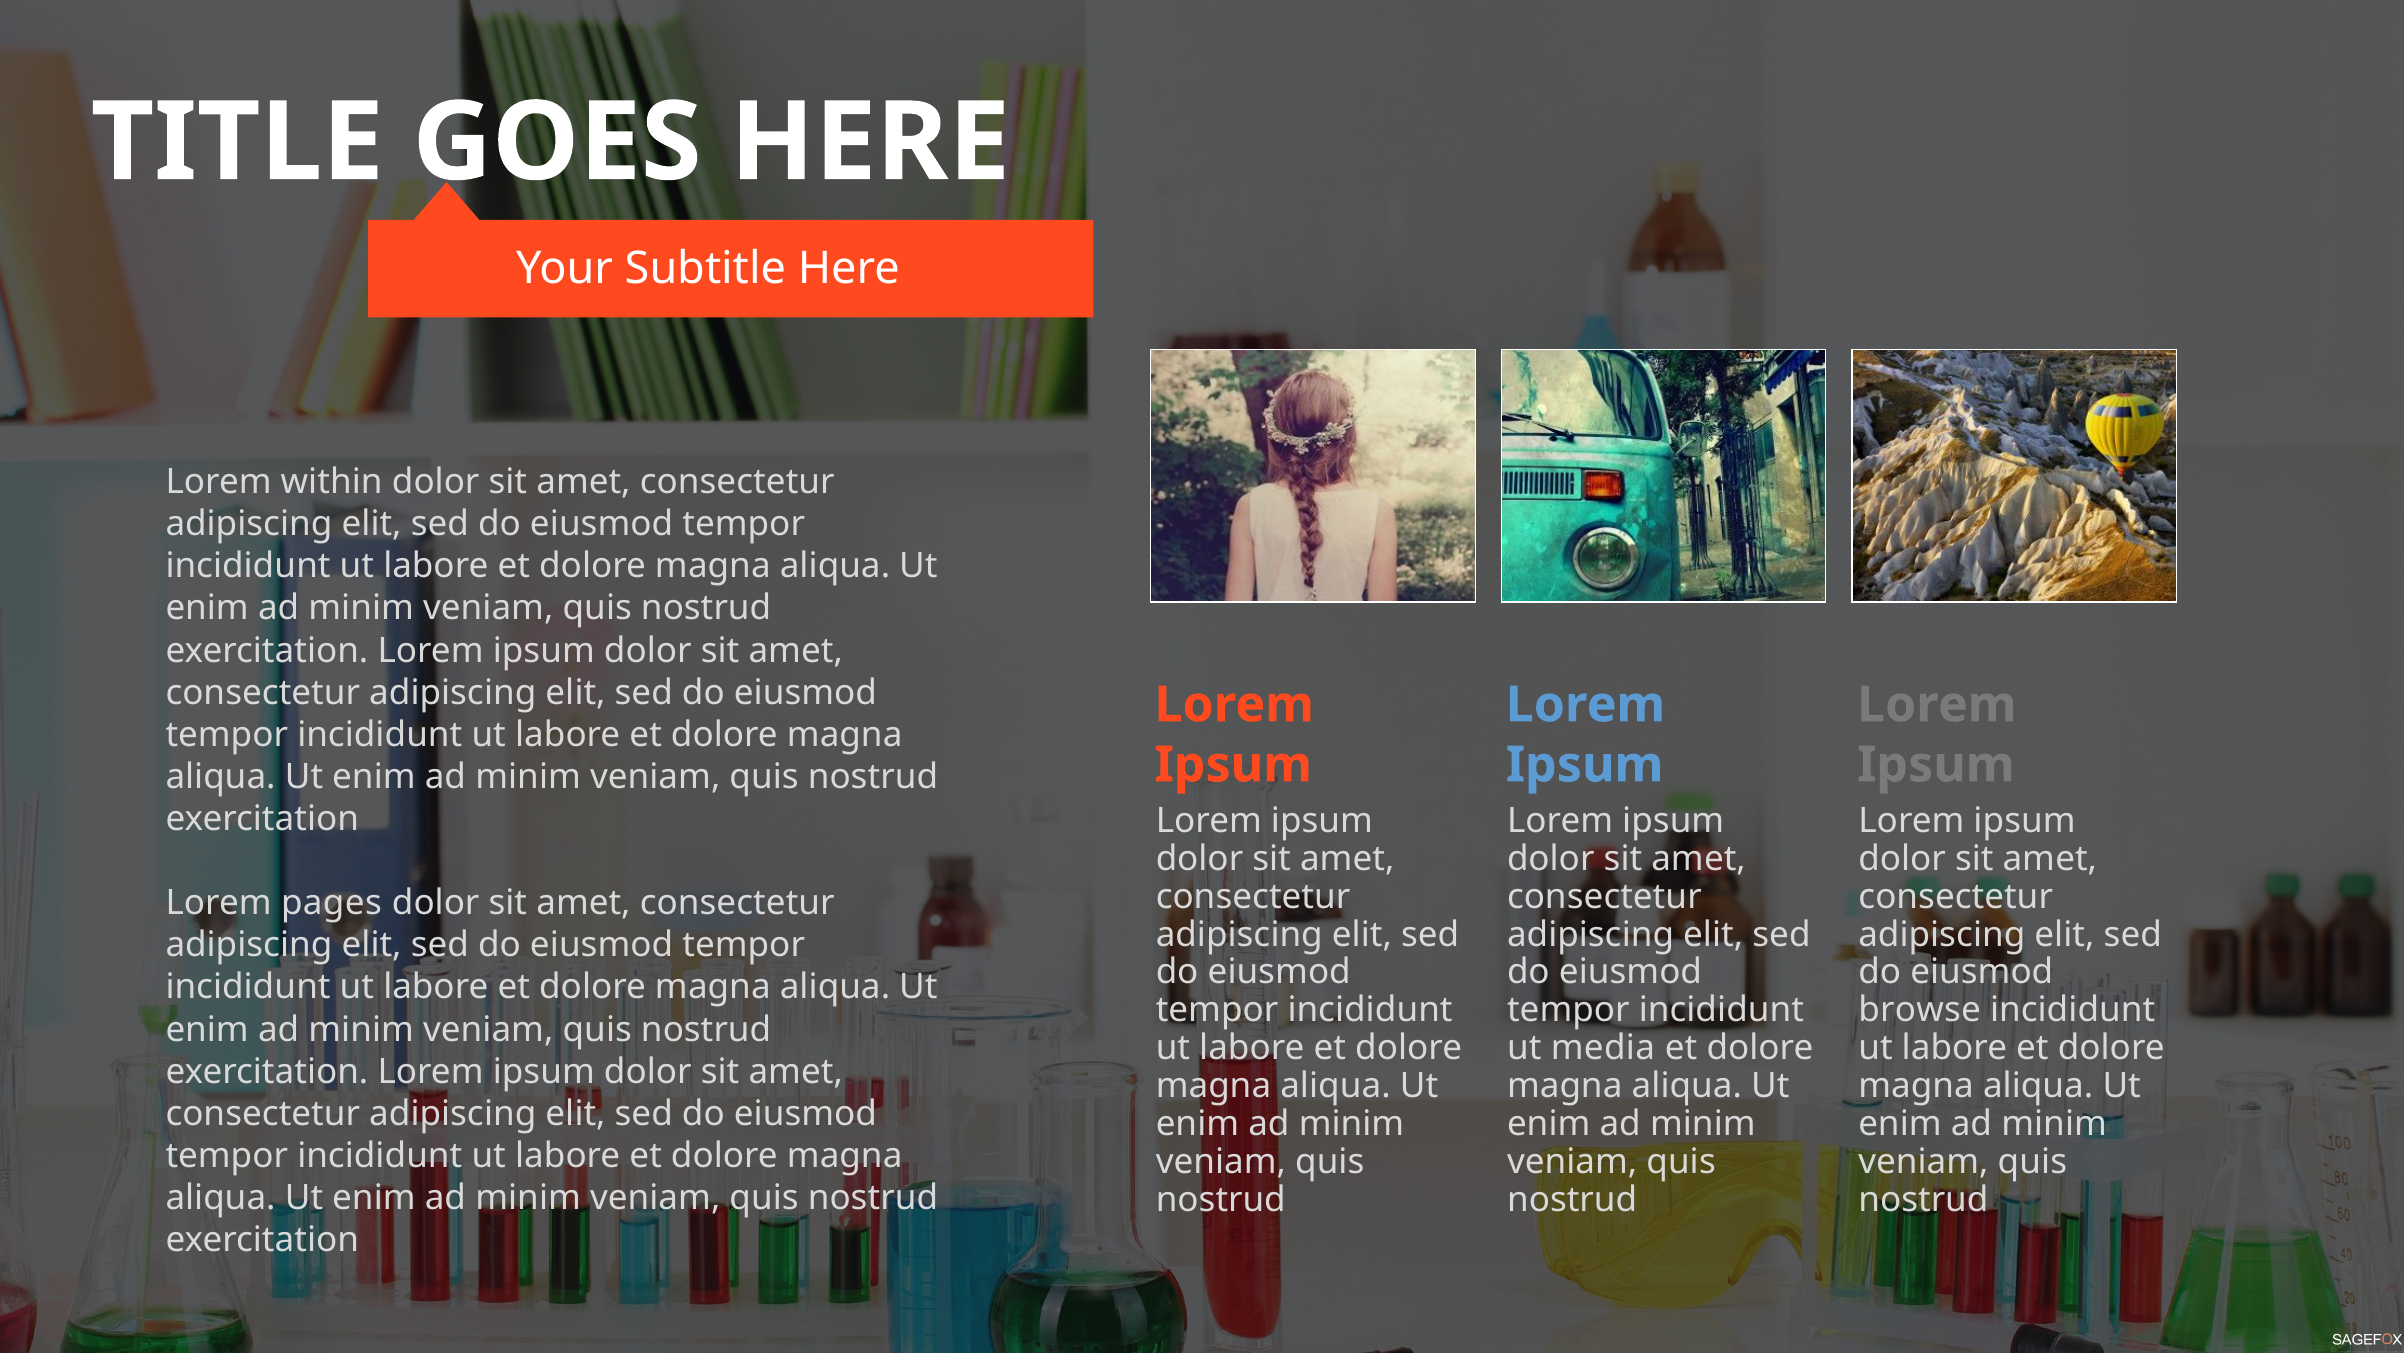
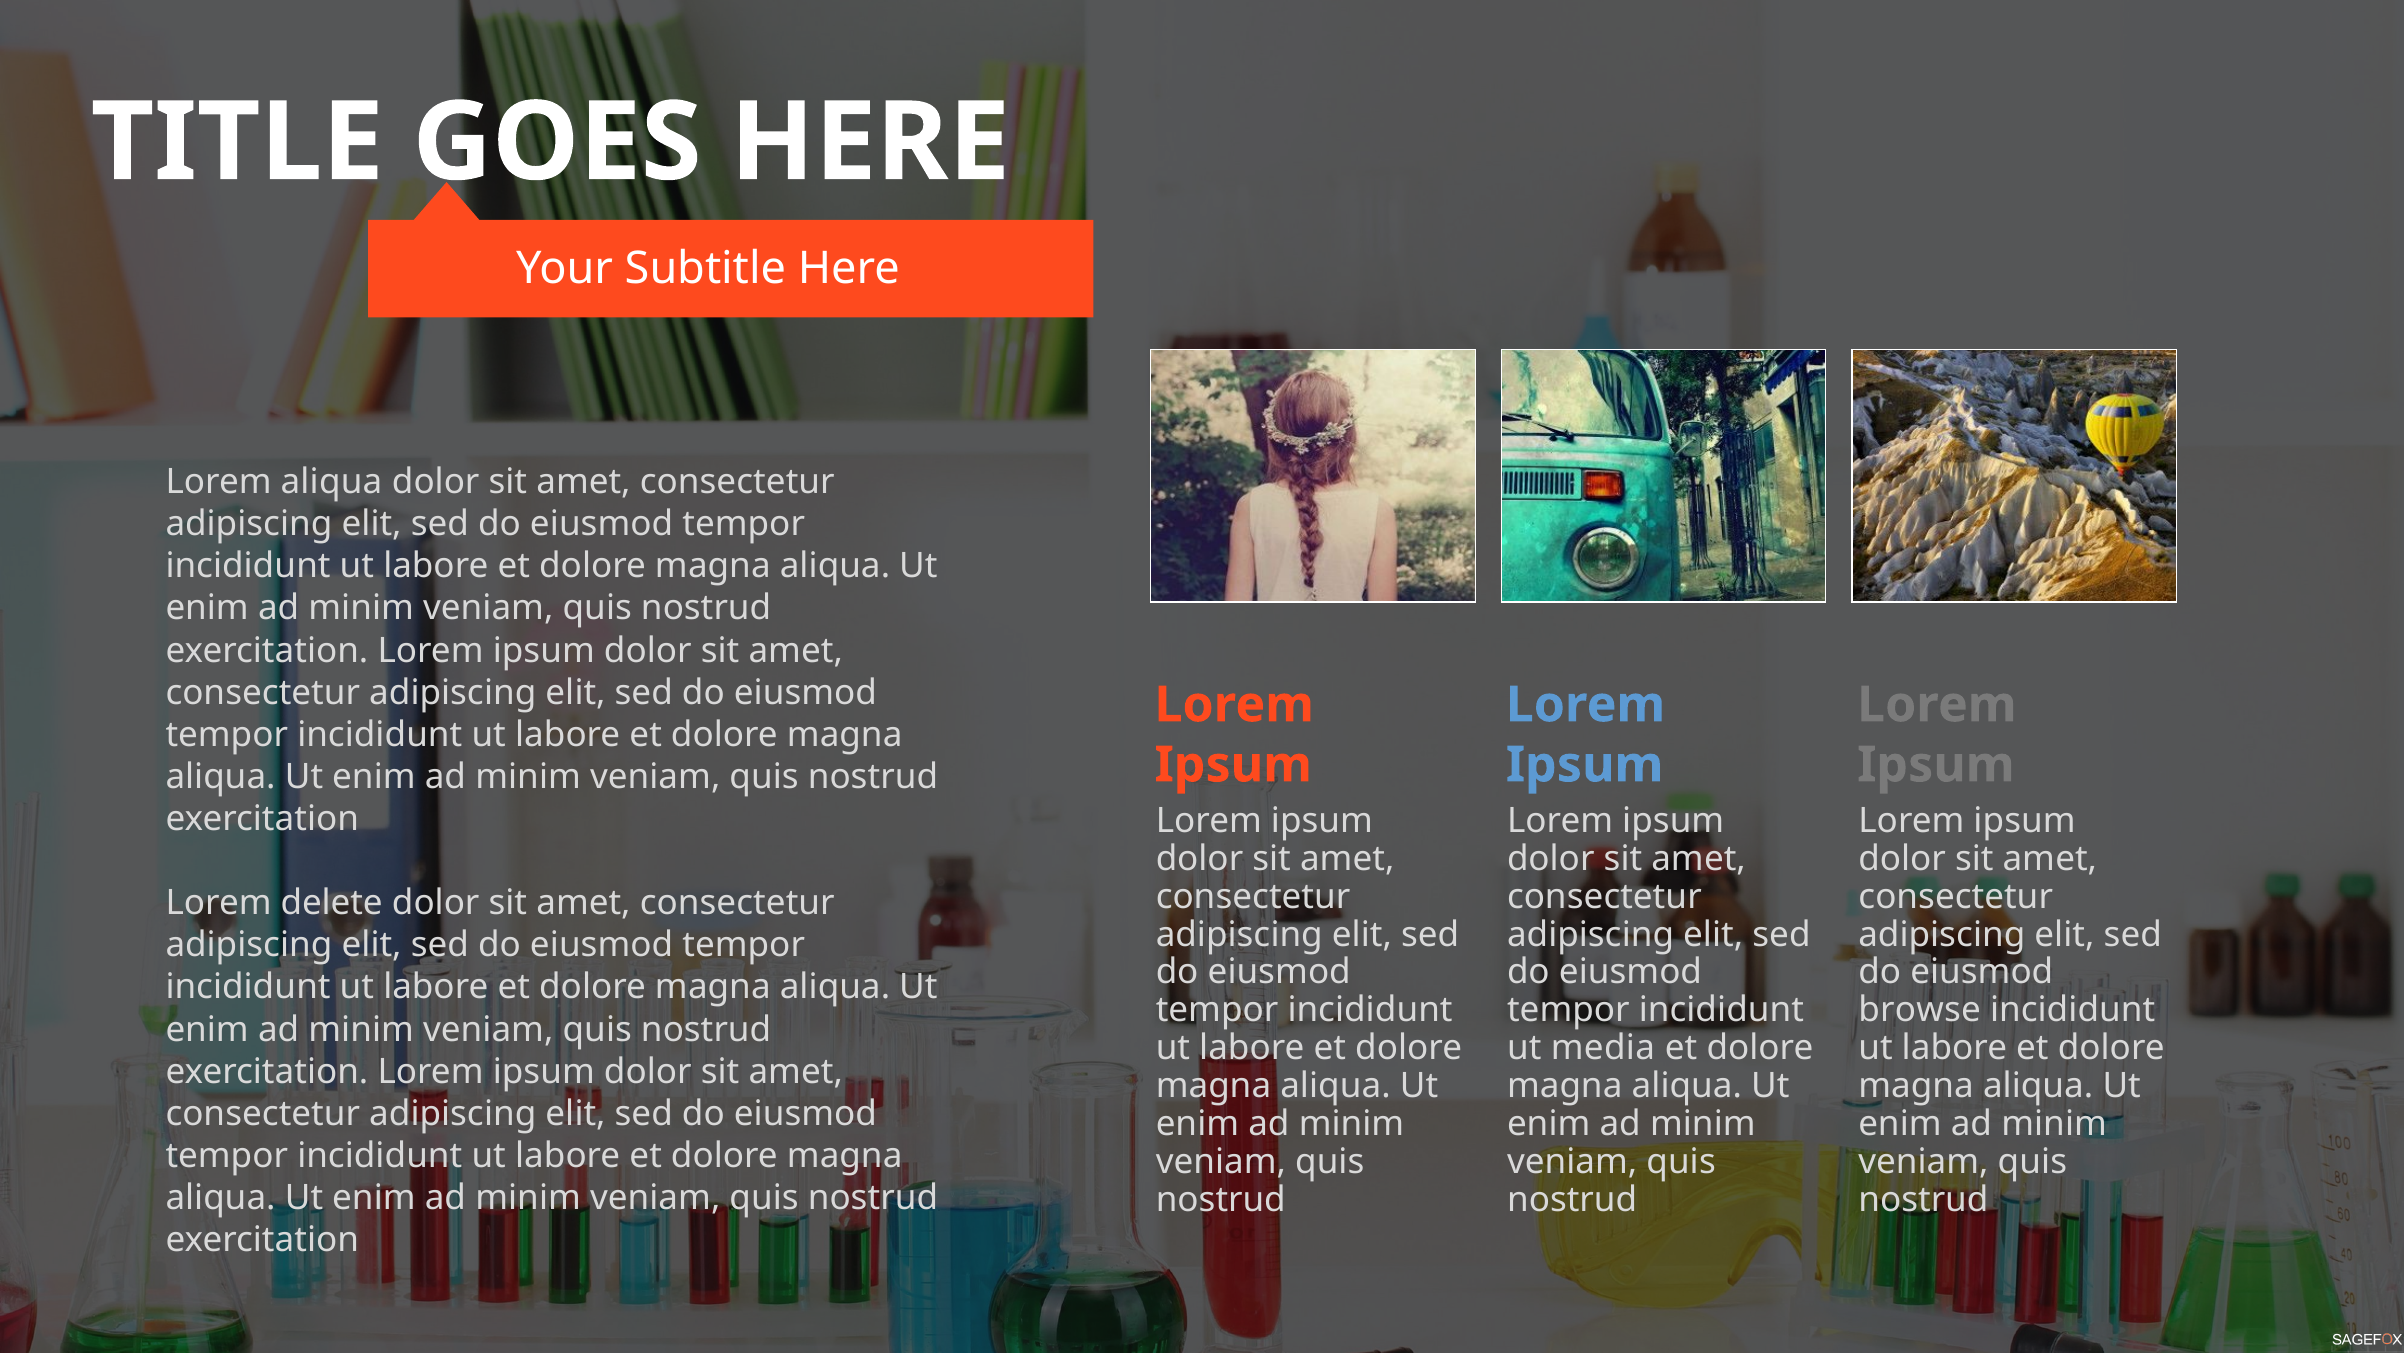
Lorem within: within -> aliqua
pages: pages -> delete
